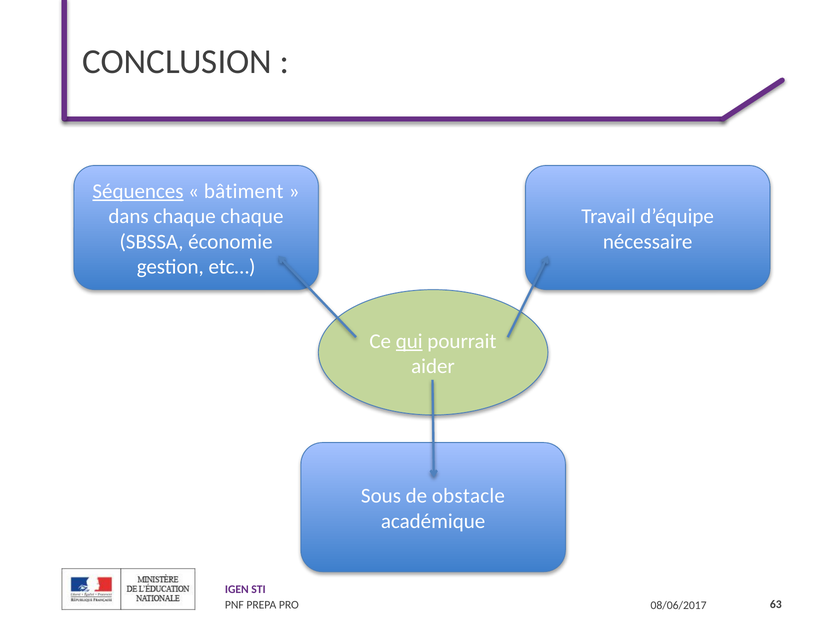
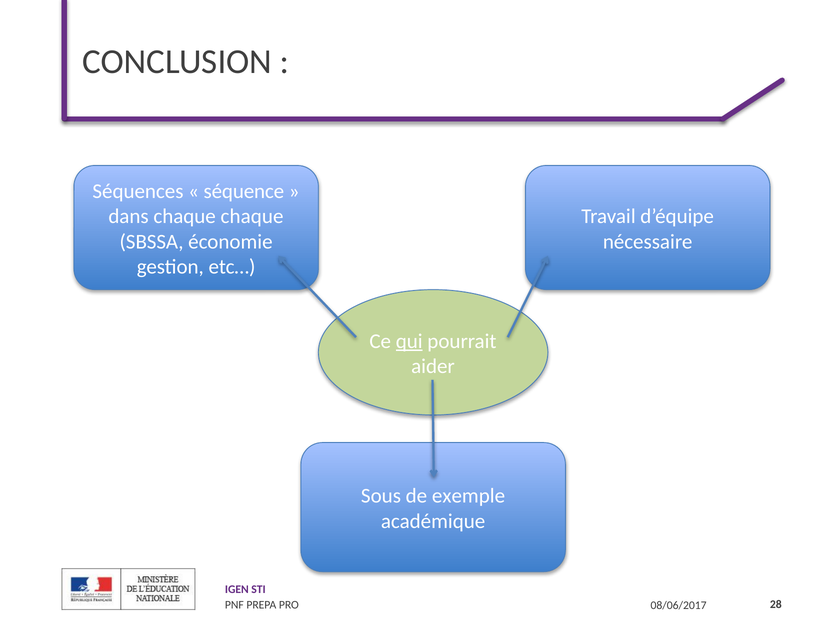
Séquences underline: present -> none
bâtiment: bâtiment -> séquence
obstacle: obstacle -> exemple
63: 63 -> 28
